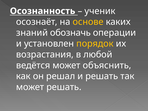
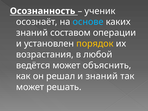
основе colour: yellow -> light blue
обозначь: обозначь -> составом
и решать: решать -> знаний
